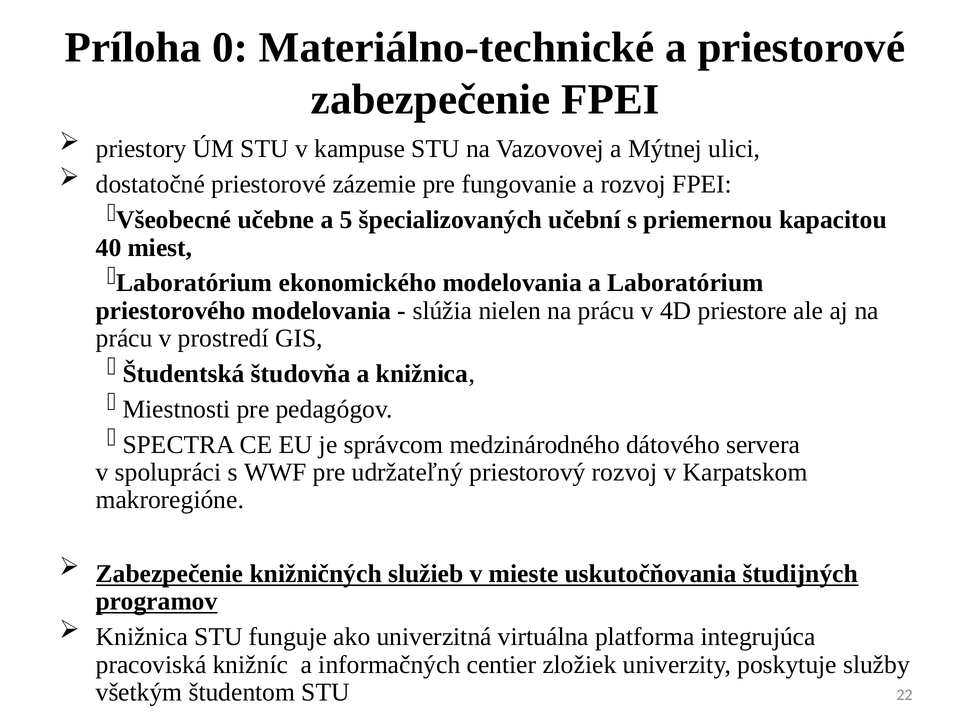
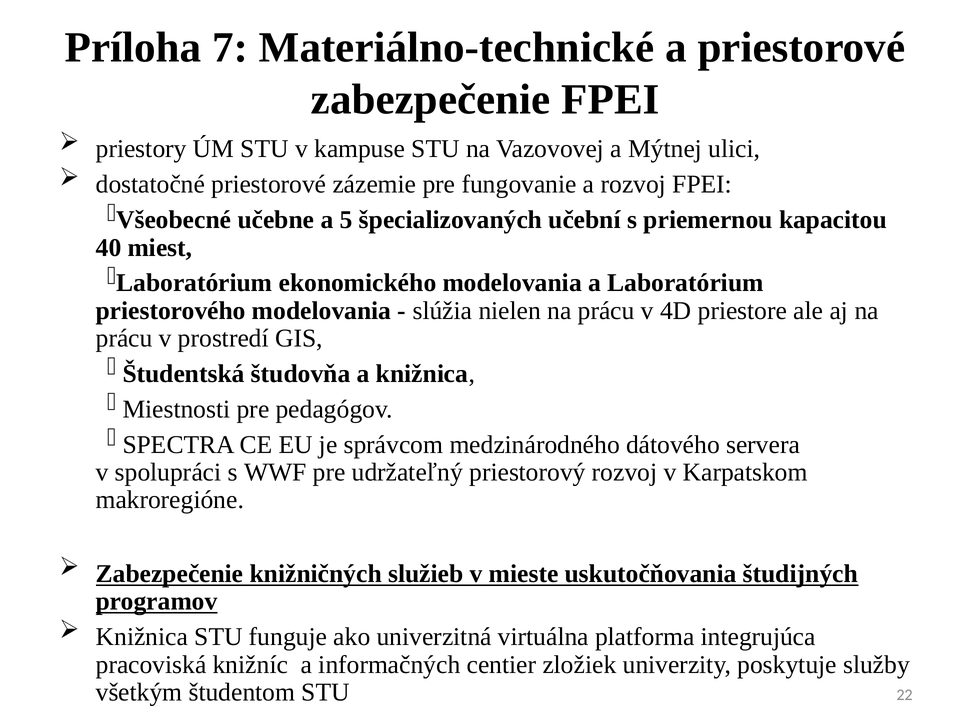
0: 0 -> 7
